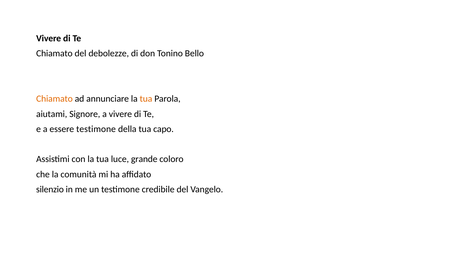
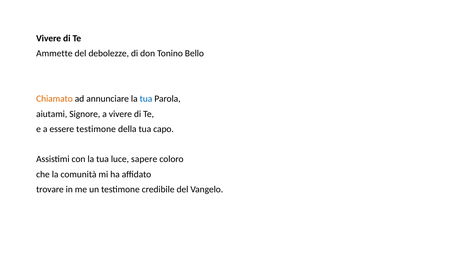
Chiamato at (54, 54): Chiamato -> Ammette
tua at (146, 99) colour: orange -> blue
grande: grande -> sapere
silenzio: silenzio -> trovare
